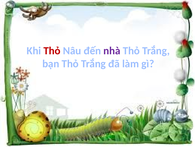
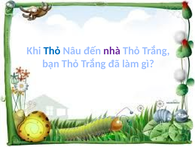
Thỏ at (52, 50) colour: red -> blue
